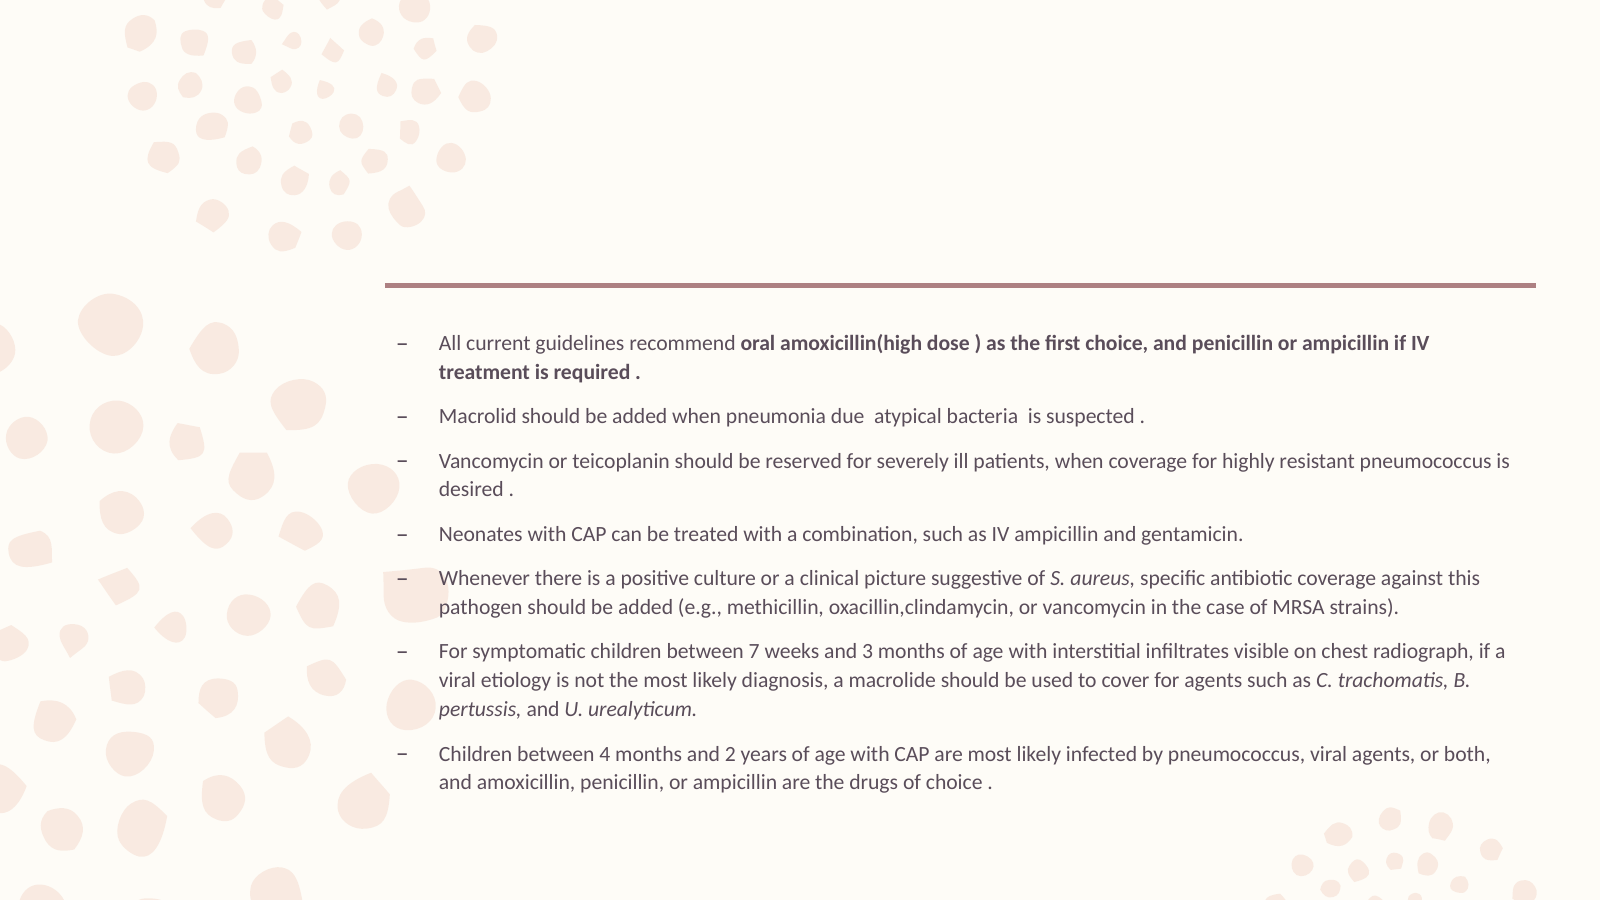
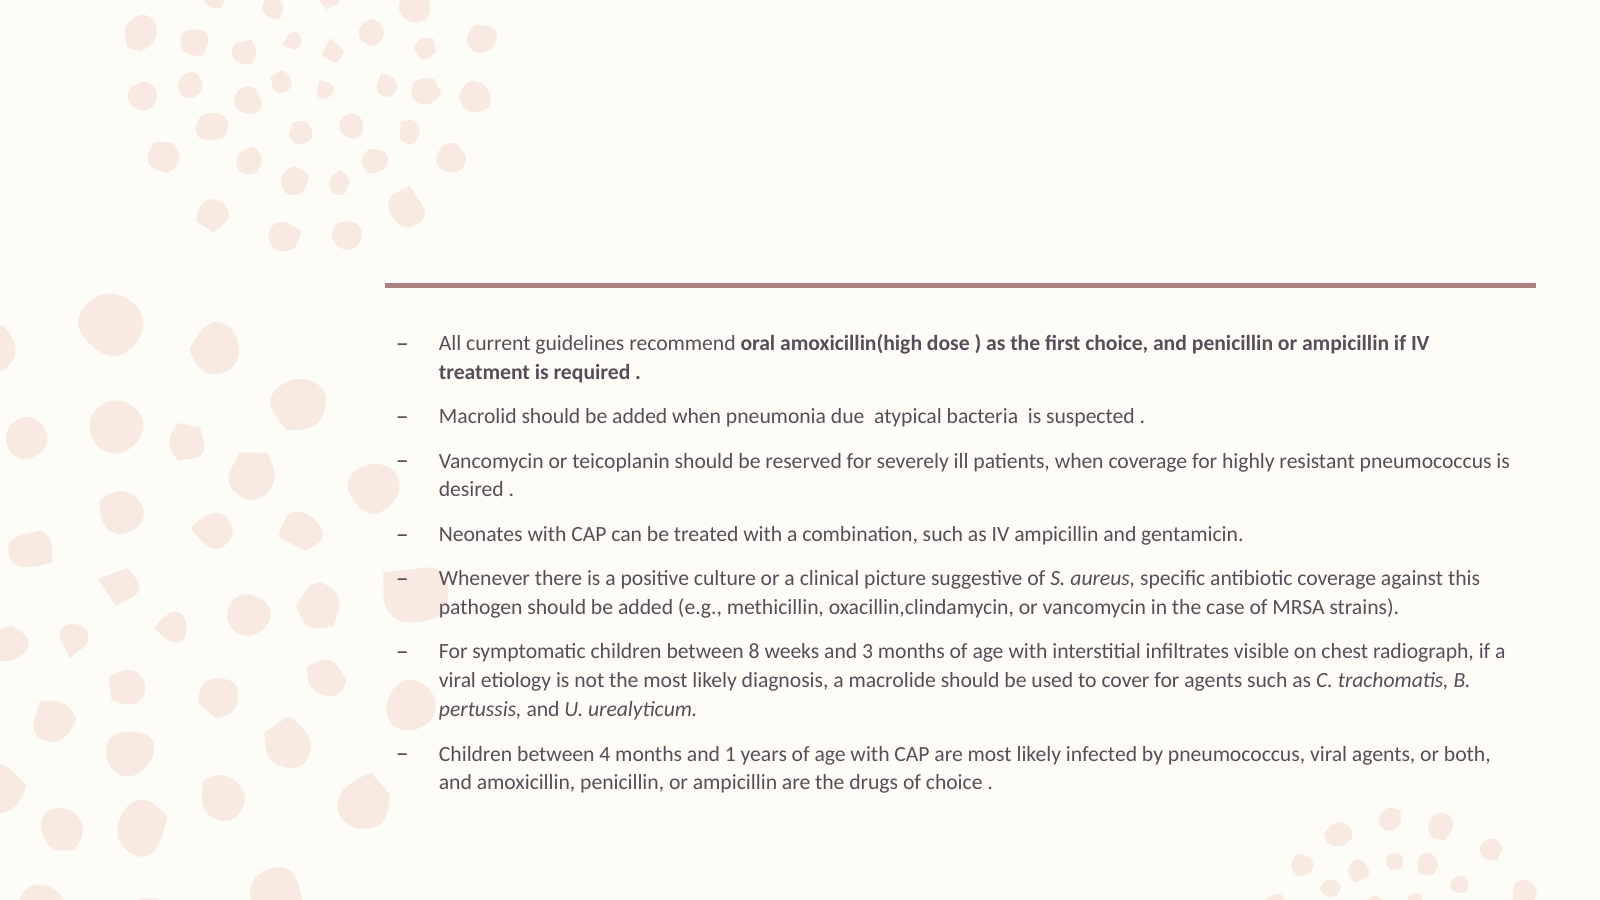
7: 7 -> 8
2: 2 -> 1
